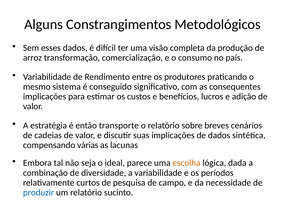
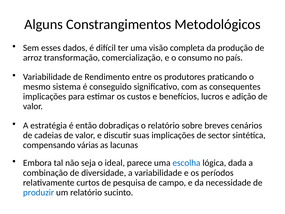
transporte: transporte -> dobradiças
de dados: dados -> sector
escolha colour: orange -> blue
